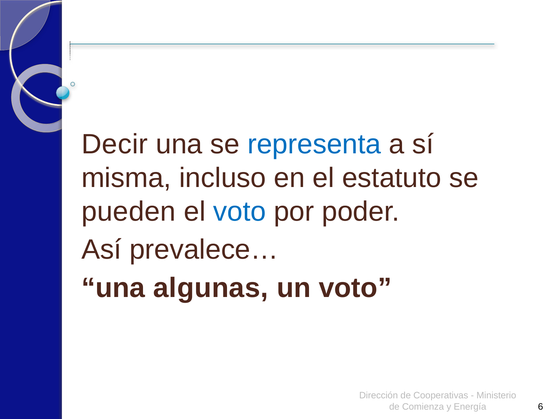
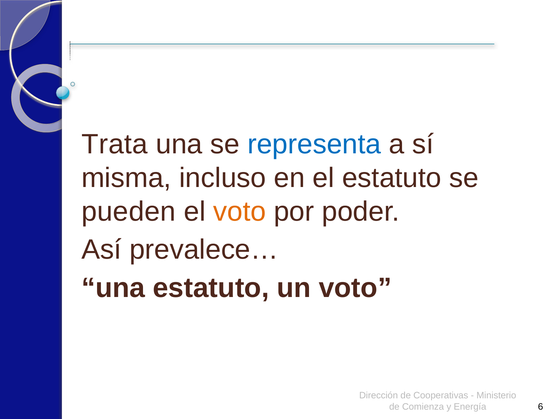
Decir: Decir -> Trata
voto at (240, 212) colour: blue -> orange
una algunas: algunas -> estatuto
